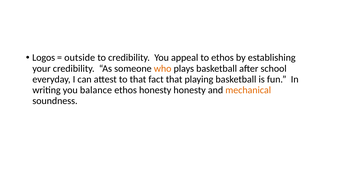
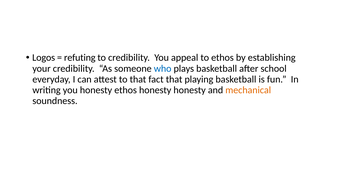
outside: outside -> refuting
who colour: orange -> blue
you balance: balance -> honesty
